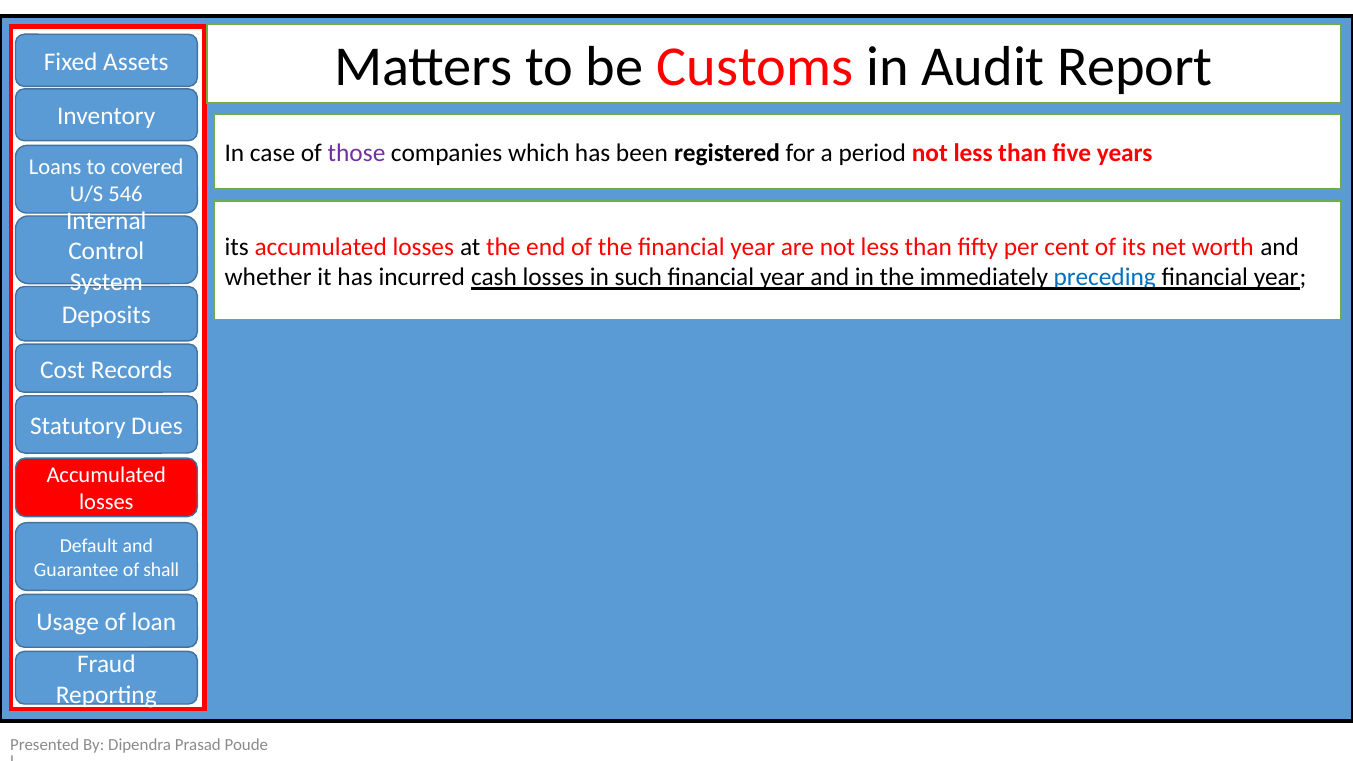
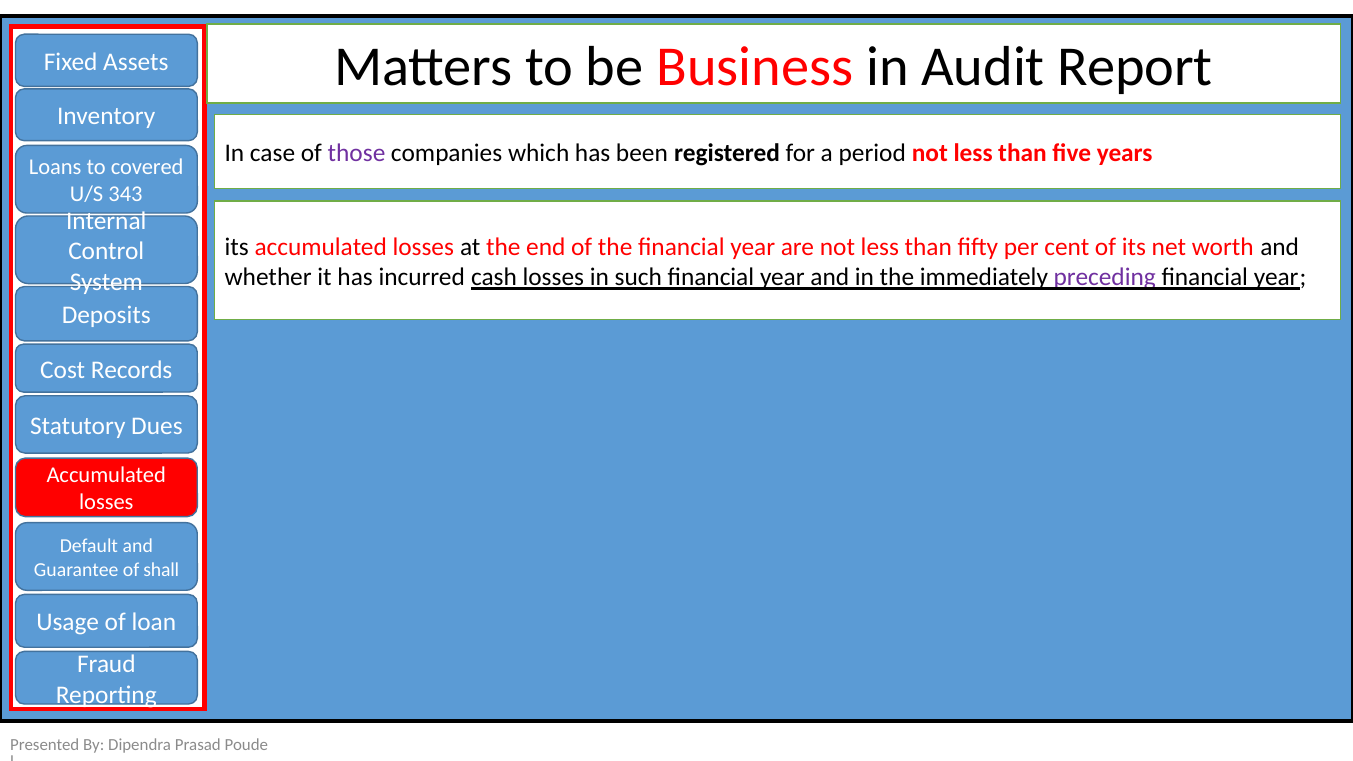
Customs: Customs -> Business
546: 546 -> 343
preceding colour: blue -> purple
